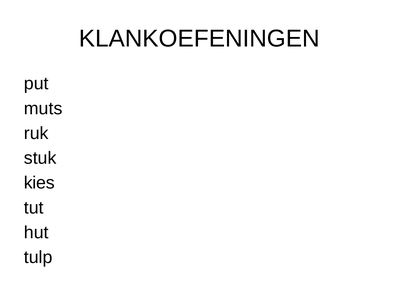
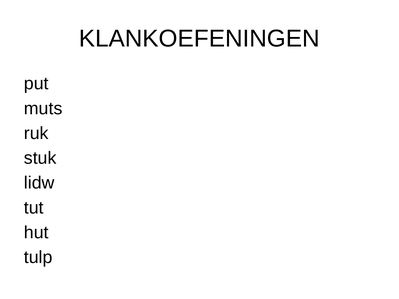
kies: kies -> lidw
